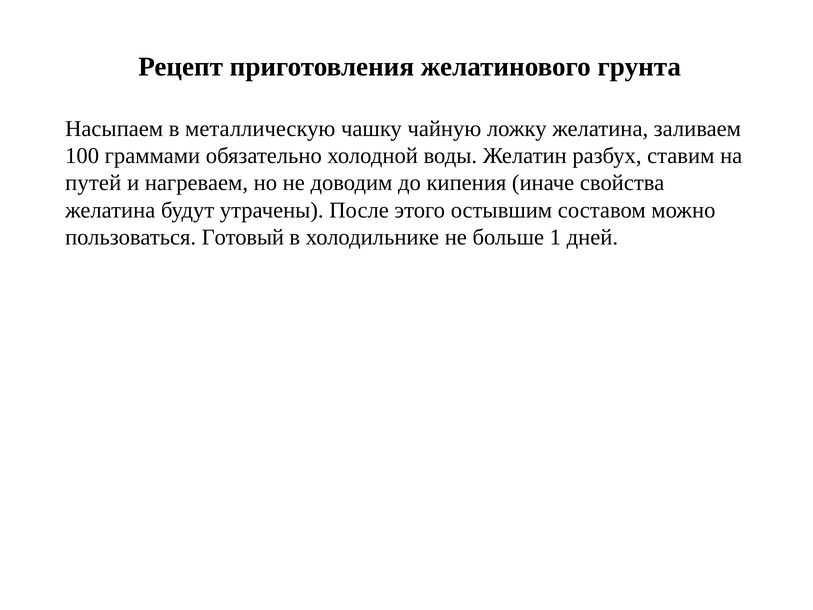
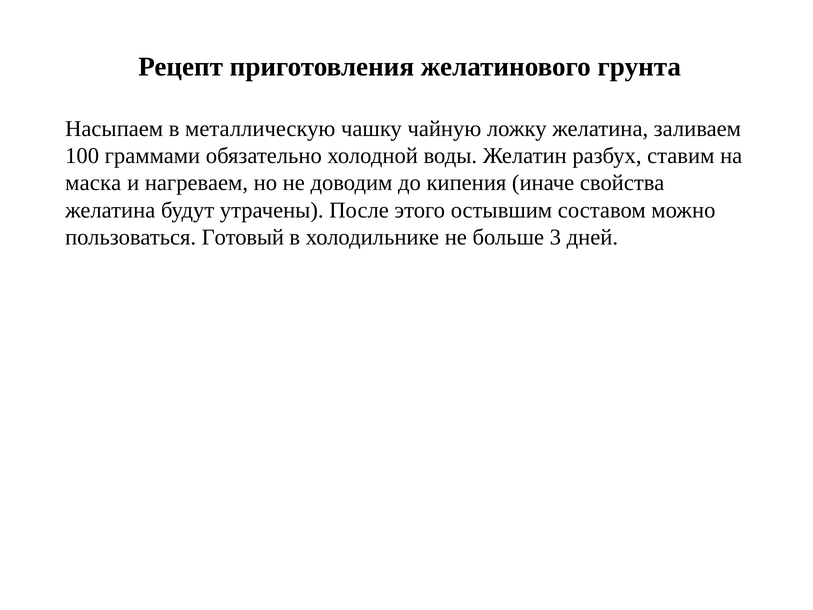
путей: путей -> маска
1: 1 -> 3
